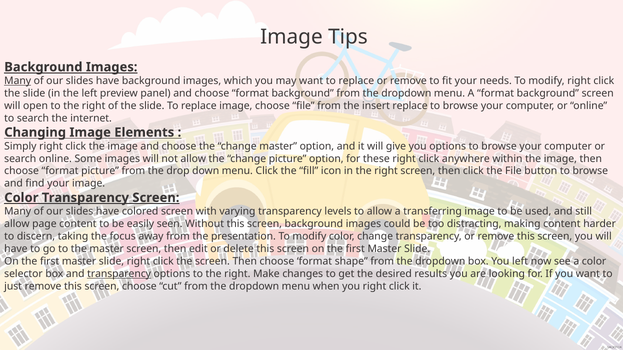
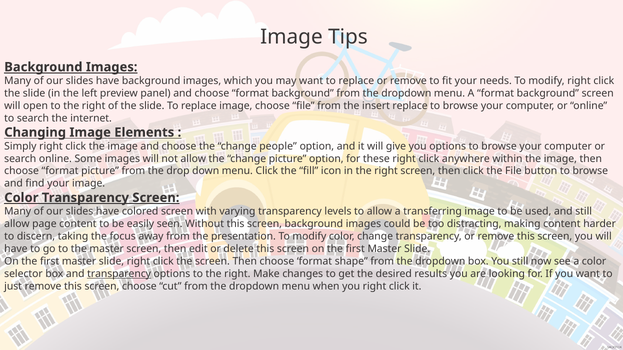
Many at (18, 81) underline: present -> none
change master: master -> people
You left: left -> still
